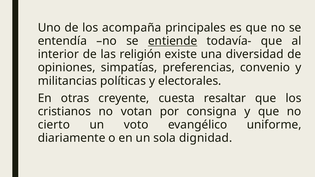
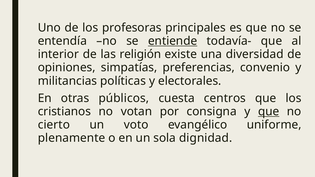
acompaña: acompaña -> profesoras
creyente: creyente -> públicos
resaltar: resaltar -> centros
que at (269, 112) underline: none -> present
diariamente: diariamente -> plenamente
